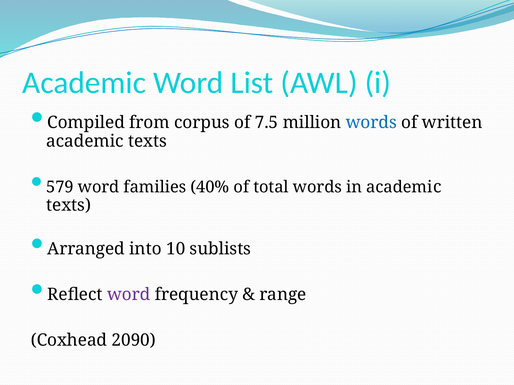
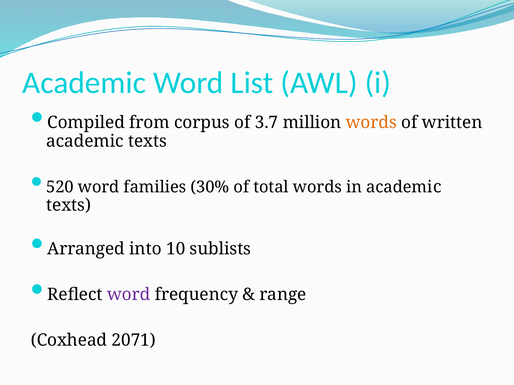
7.5: 7.5 -> 3.7
words at (371, 123) colour: blue -> orange
579: 579 -> 520
40%: 40% -> 30%
2090: 2090 -> 2071
